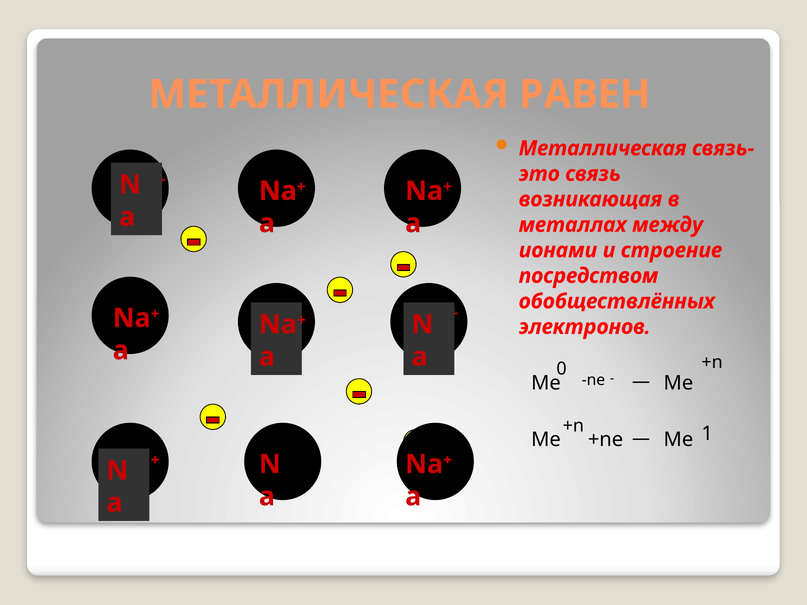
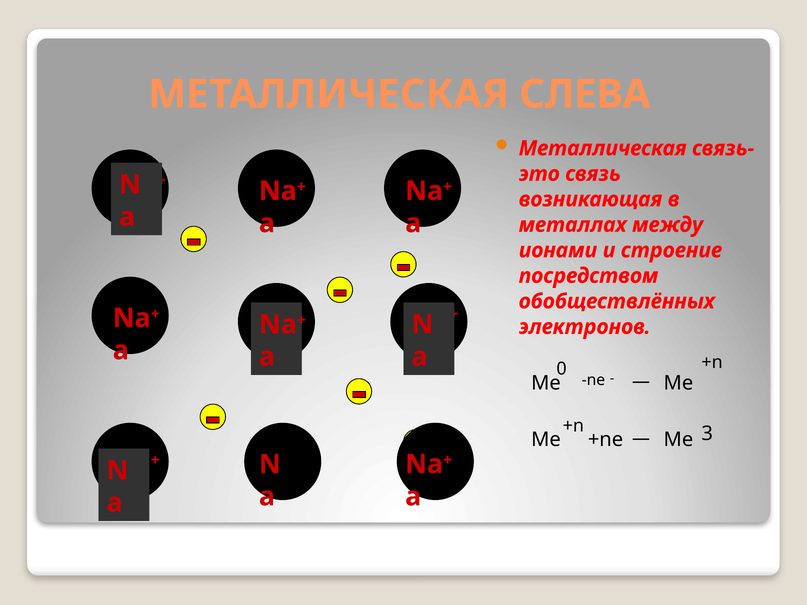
РАВЕН: РАВЕН -> СЛЕВА
1: 1 -> 3
